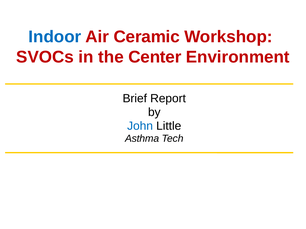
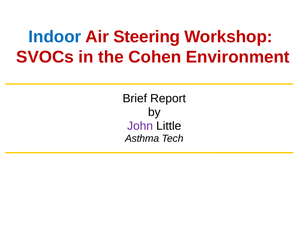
Ceramic: Ceramic -> Steering
Center: Center -> Cohen
John colour: blue -> purple
